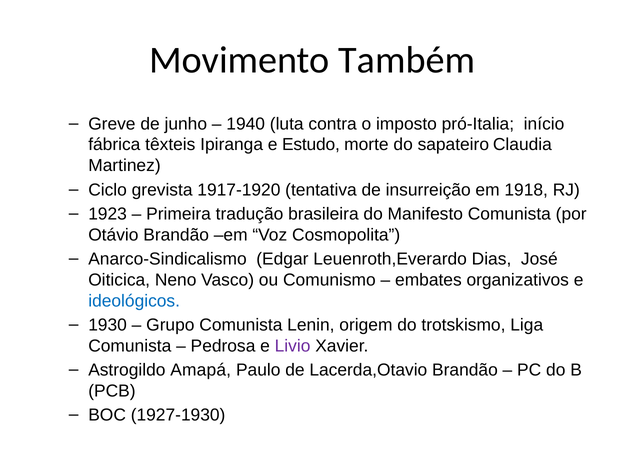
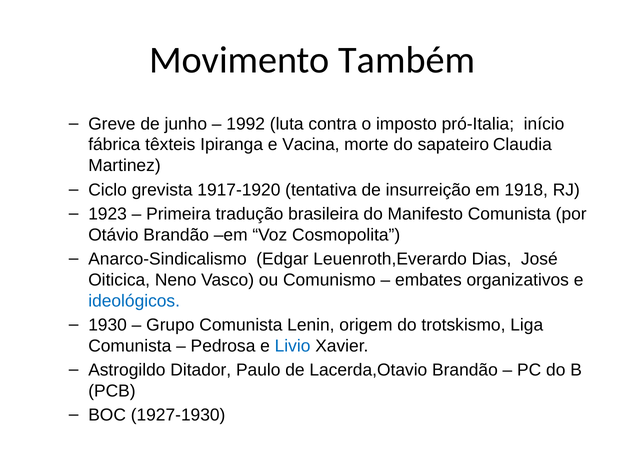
1940: 1940 -> 1992
Estudo: Estudo -> Vacina
Livio colour: purple -> blue
Amapá: Amapá -> Ditador
